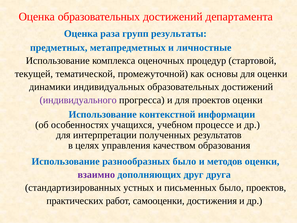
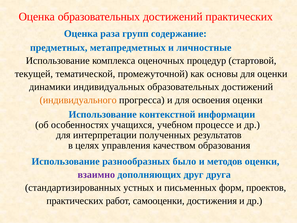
достижений департамента: департамента -> практических
результаты: результаты -> содержание
индивидуального colour: purple -> orange
для проектов: проектов -> освоения
письменных было: было -> форм
